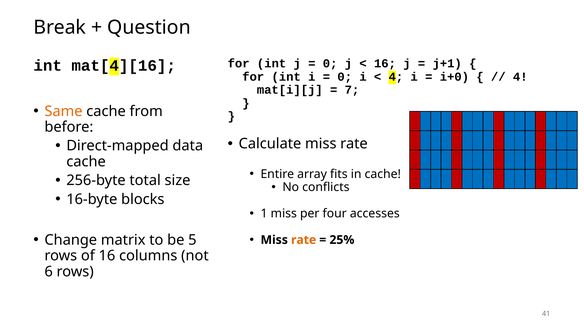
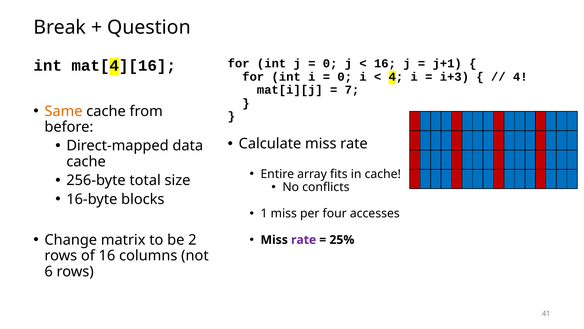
i+0: i+0 -> i+3
5: 5 -> 2
rate at (304, 240) colour: orange -> purple
